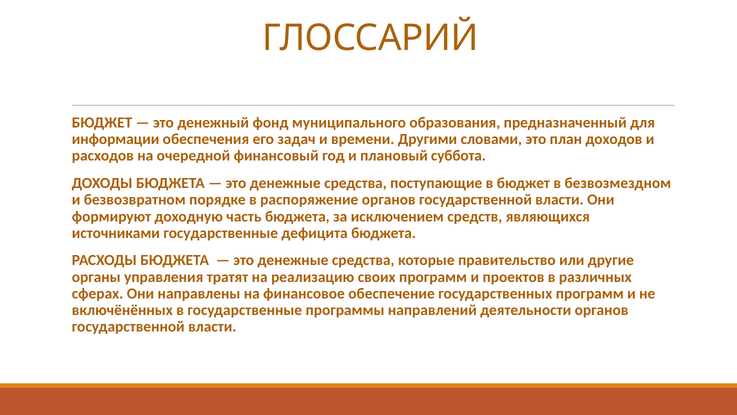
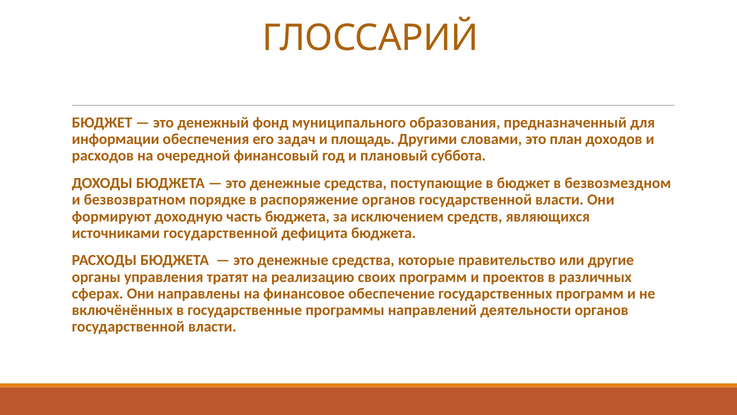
времени: времени -> площадь
источниками государственные: государственные -> государственной
